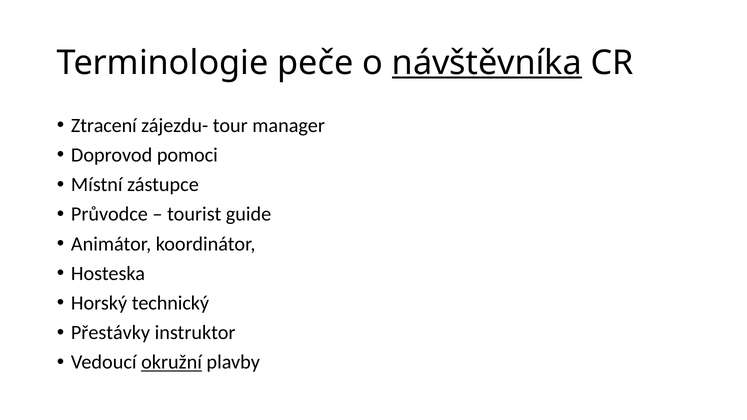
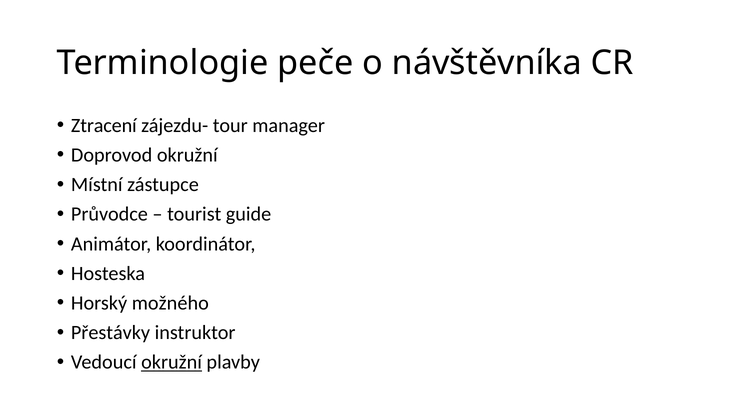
návštěvníka underline: present -> none
Doprovod pomoci: pomoci -> okružní
technický: technický -> možného
